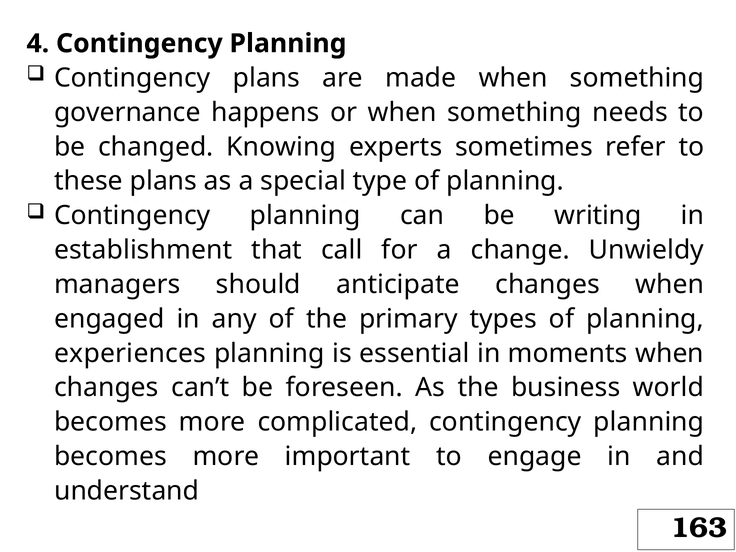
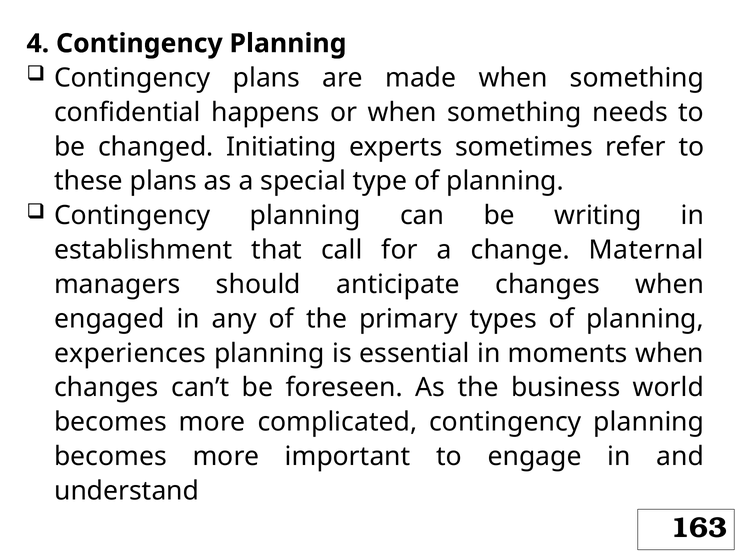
governance: governance -> confidential
Knowing: Knowing -> Initiating
Unwieldy: Unwieldy -> Maternal
